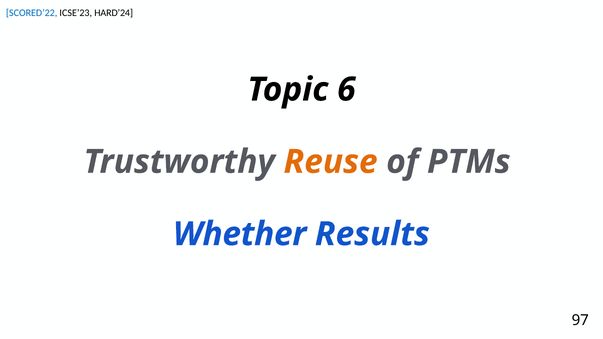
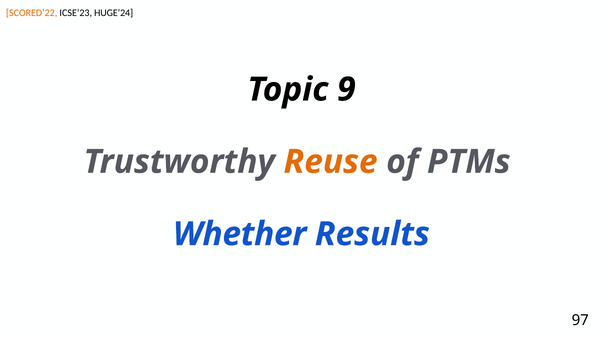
SCORED’22 colour: blue -> orange
HARD’24: HARD’24 -> HUGE’24
6: 6 -> 9
